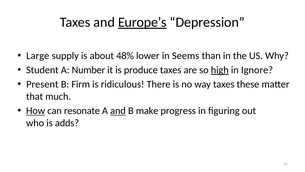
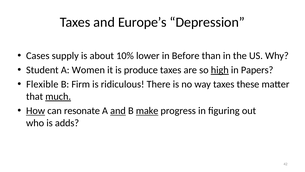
Europe’s underline: present -> none
Large: Large -> Cases
48%: 48% -> 10%
Seems: Seems -> Before
Number: Number -> Women
Ignore: Ignore -> Papers
Present: Present -> Flexible
much underline: none -> present
make underline: none -> present
